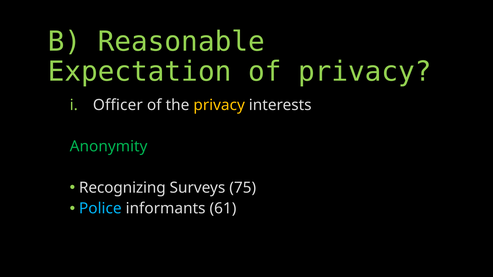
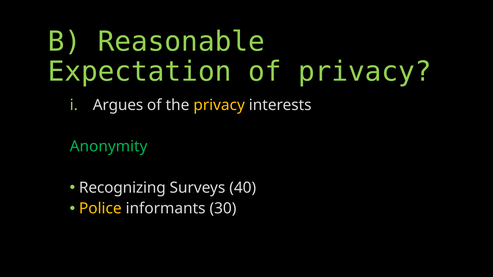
Officer: Officer -> Argues
75: 75 -> 40
Police colour: light blue -> yellow
61: 61 -> 30
